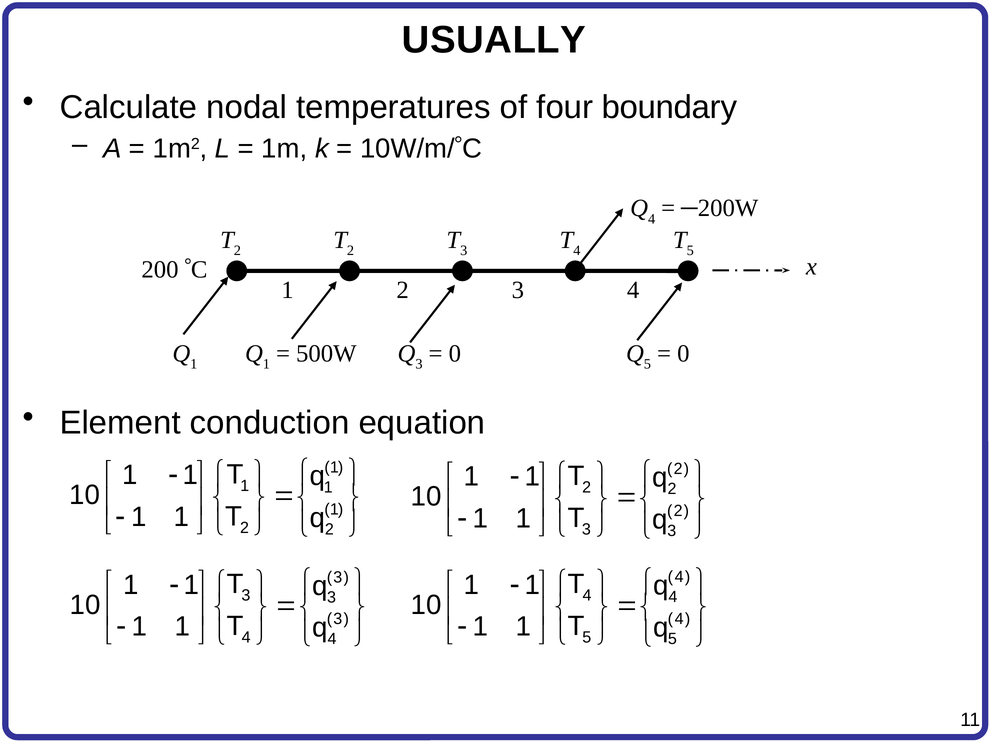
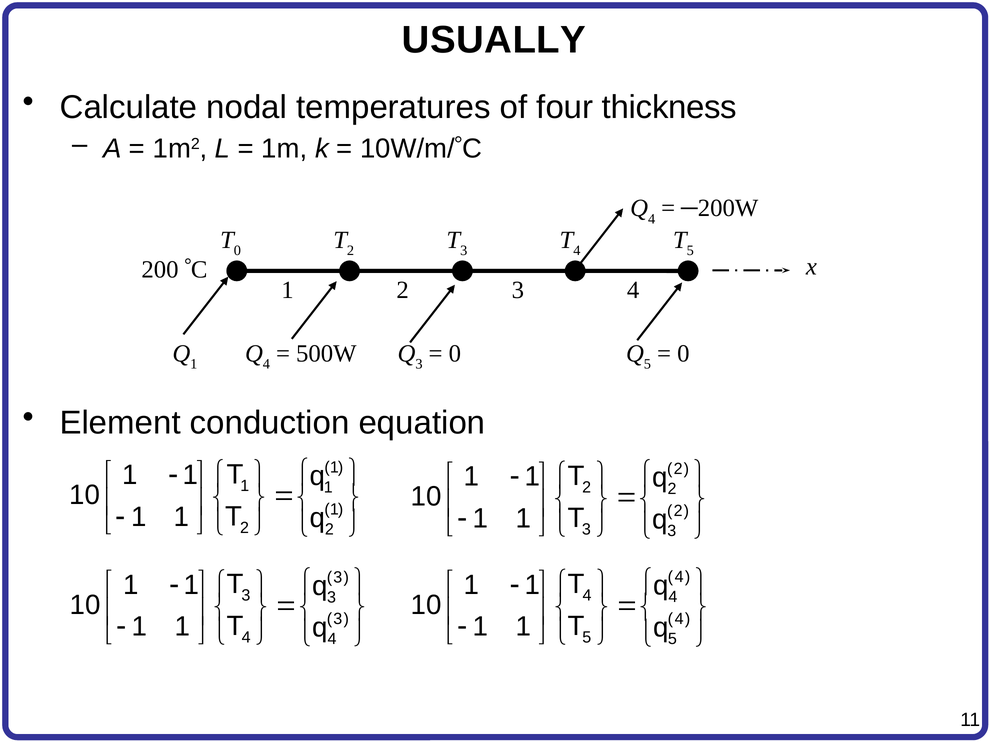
boundary: boundary -> thickness
2 at (237, 251): 2 -> 0
1 at (266, 364): 1 -> 4
